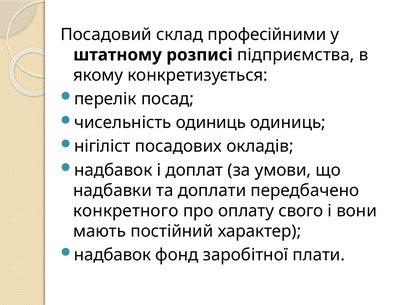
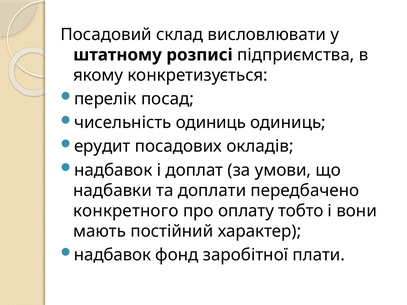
професійними: професійними -> висловлювати
нігіліст: нігіліст -> ерудит
свого: свого -> тобто
